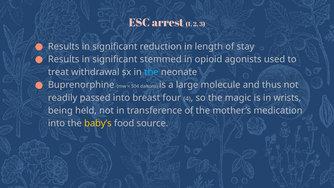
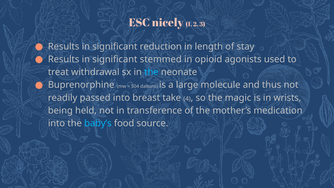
arrest: arrest -> nicely
four: four -> take
baby’s colour: yellow -> light blue
